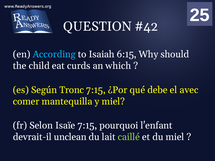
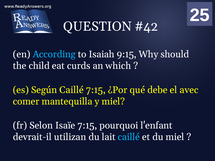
6:15: 6:15 -> 9:15
Según Tronc: Tronc -> Caillé
unclean: unclean -> utilizan
caillé at (129, 137) colour: light green -> light blue
